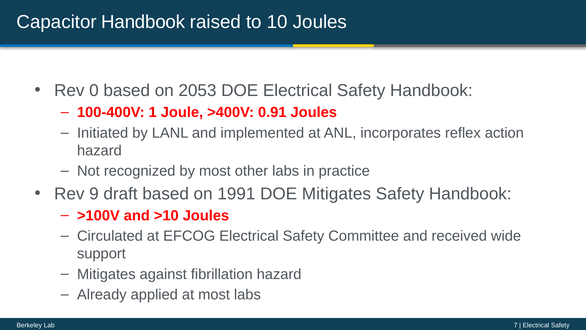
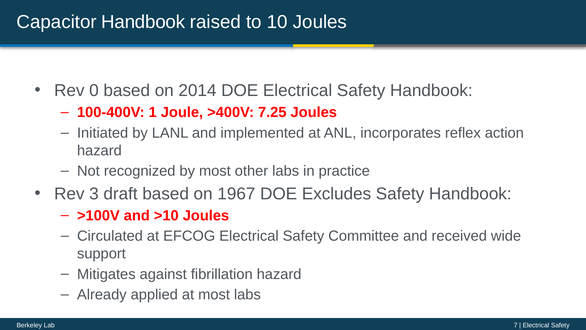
2053: 2053 -> 2014
0.91: 0.91 -> 7.25
9: 9 -> 3
1991: 1991 -> 1967
DOE Mitigates: Mitigates -> Excludes
